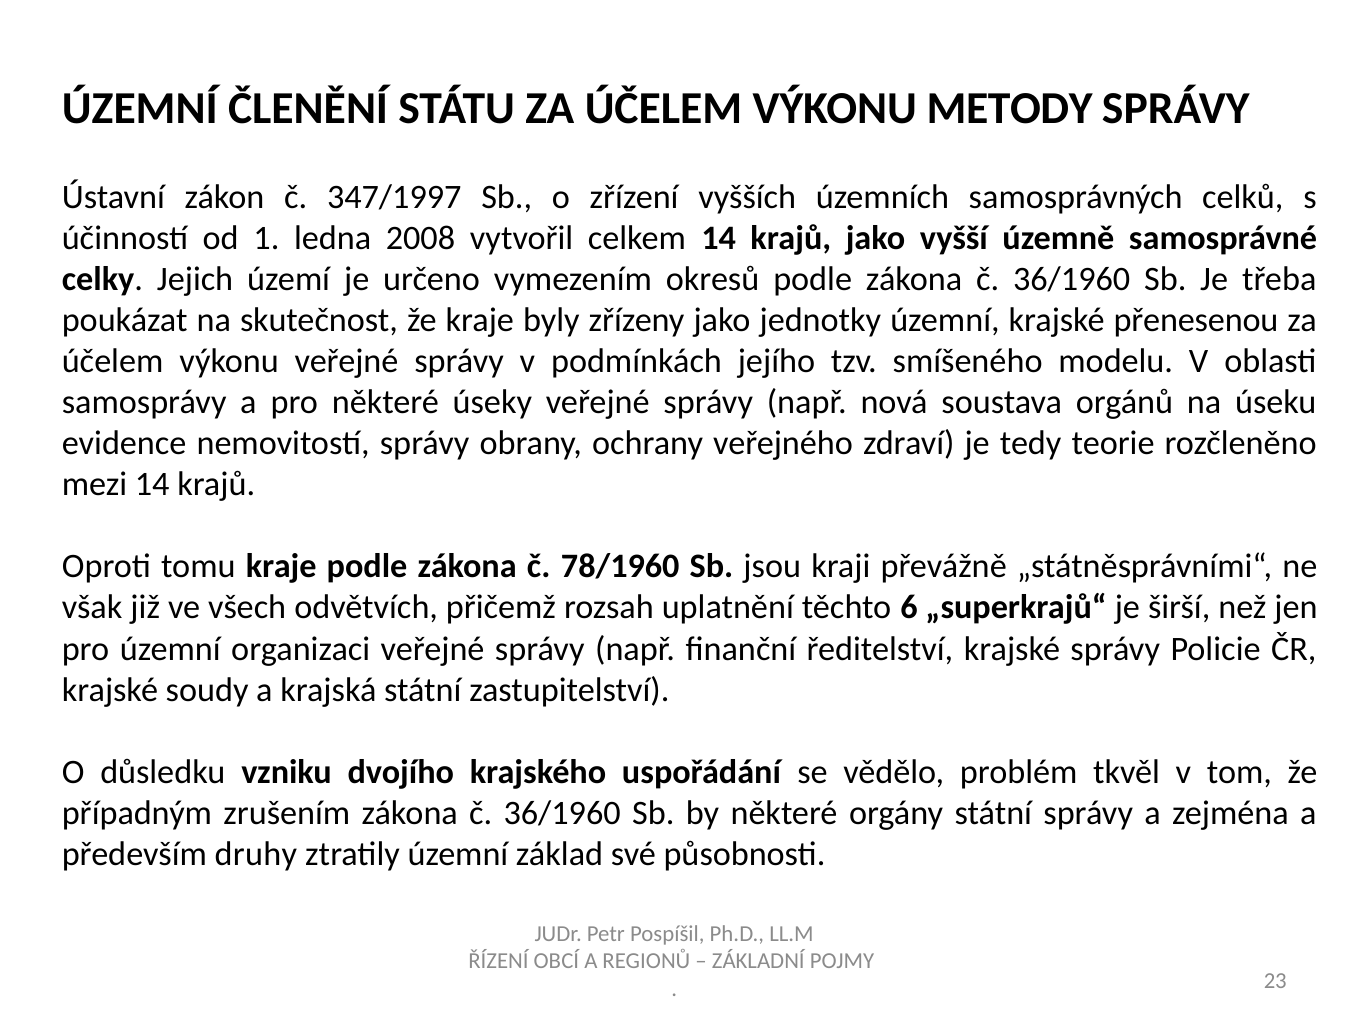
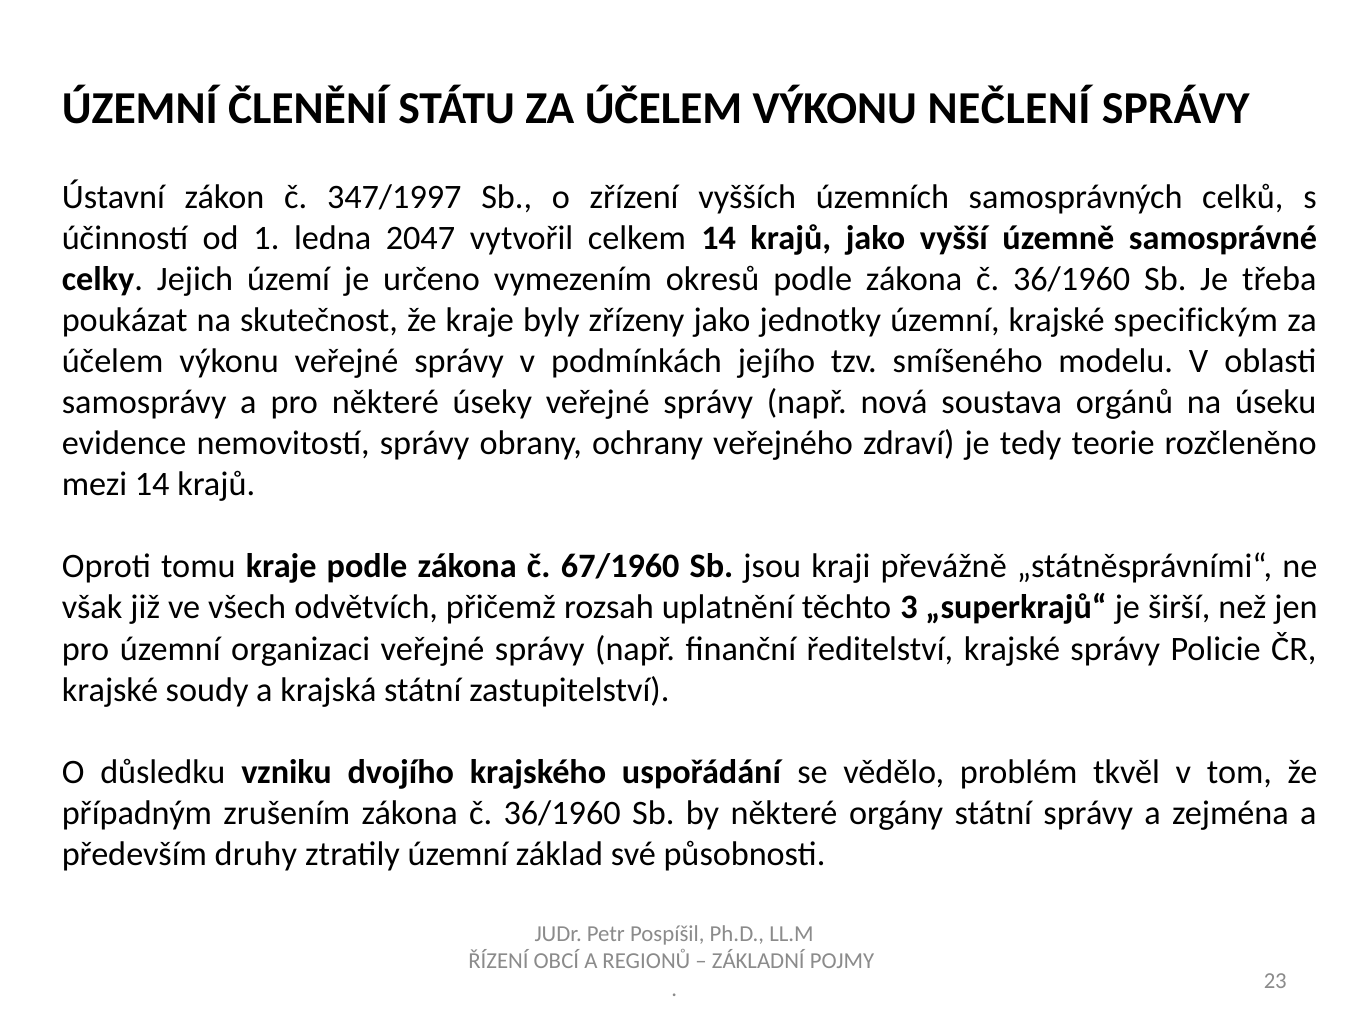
METODY: METODY -> NEČLENÍ
2008: 2008 -> 2047
přenesenou: přenesenou -> specifickým
78/1960: 78/1960 -> 67/1960
6: 6 -> 3
